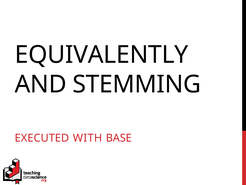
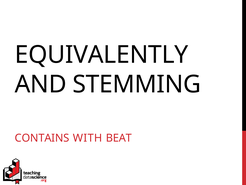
EXECUTED: EXECUTED -> CONTAINS
BASE: BASE -> BEAT
